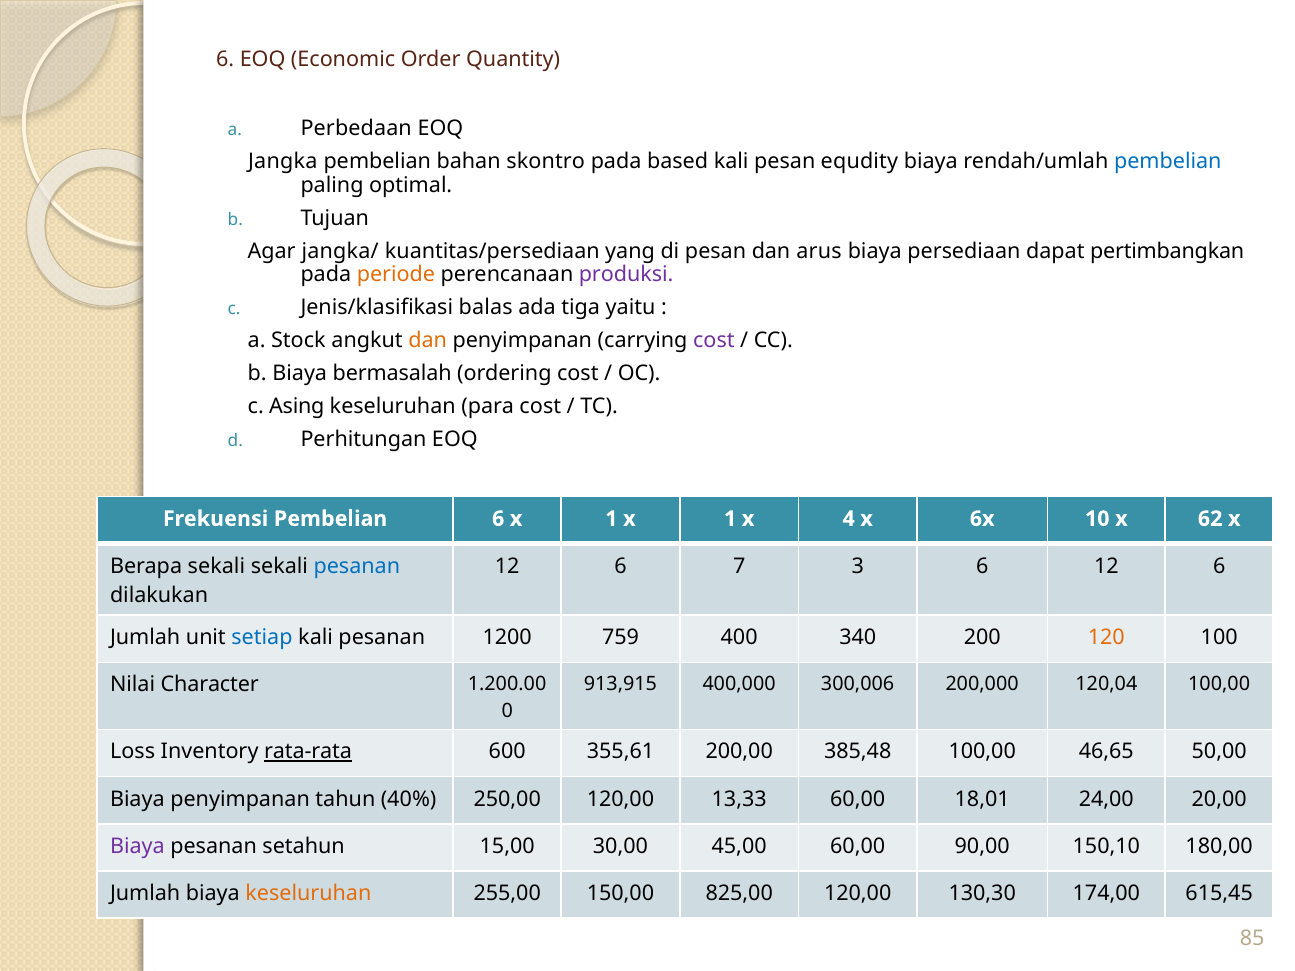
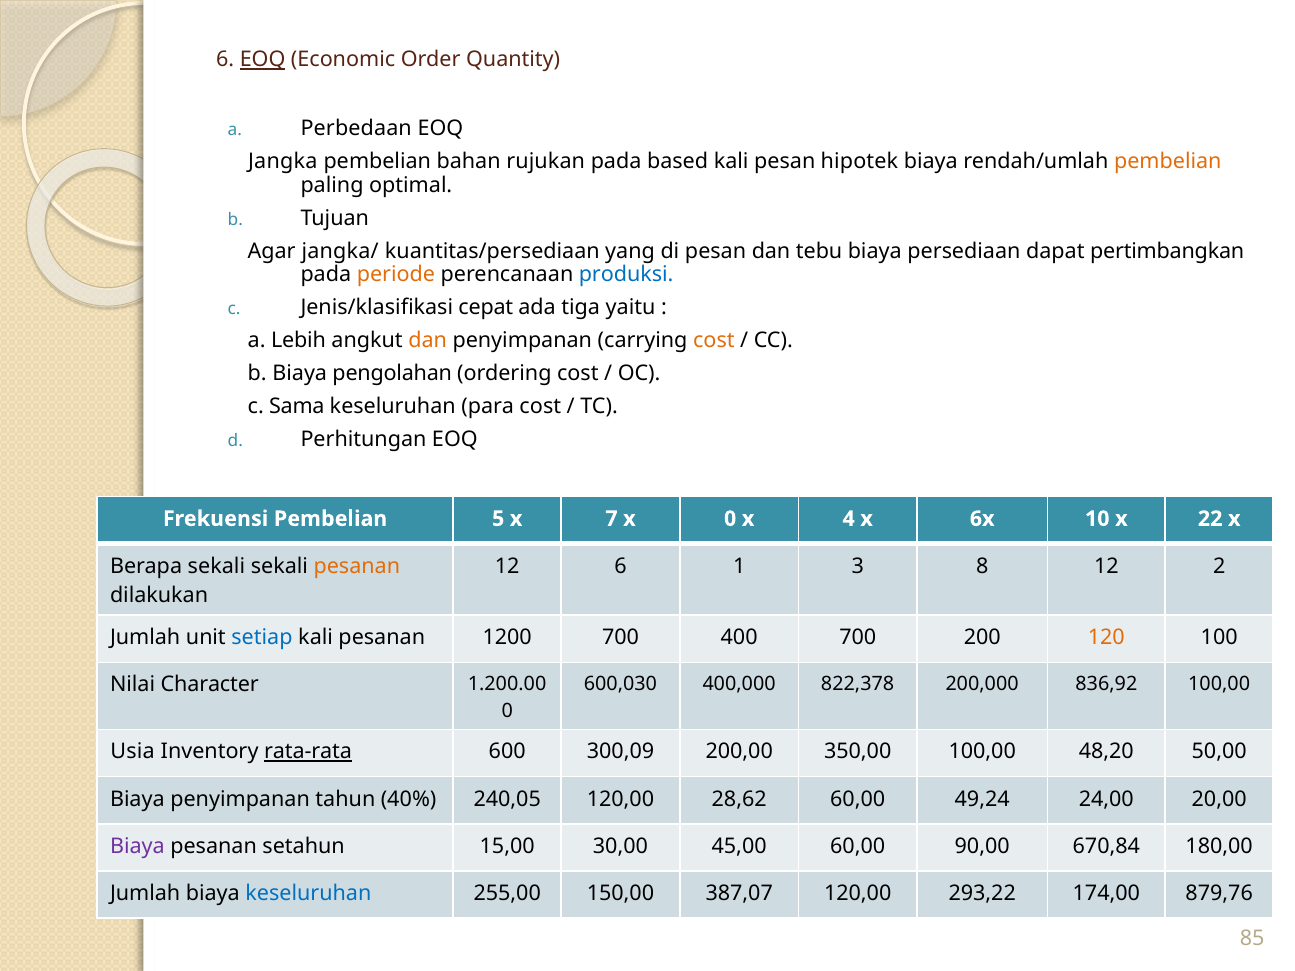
EOQ at (263, 60) underline: none -> present
skontro: skontro -> rujukan
equdity: equdity -> hipotek
pembelian at (1168, 162) colour: blue -> orange
arus: arus -> tebu
produksi colour: purple -> blue
balas: balas -> cepat
Stock: Stock -> Lebih
cost at (714, 340) colour: purple -> orange
bermasalah: bermasalah -> pengolahan
Asing: Asing -> Sama
Pembelian 6: 6 -> 5
1 at (611, 519): 1 -> 7
1 at (730, 519): 1 -> 0
62: 62 -> 22
pesanan at (357, 566) colour: blue -> orange
7: 7 -> 1
3 6: 6 -> 8
6 at (1219, 566): 6 -> 2
1200 759: 759 -> 700
400 340: 340 -> 700
913,915: 913,915 -> 600,030
300,006: 300,006 -> 822,378
120,04: 120,04 -> 836,92
Loss: Loss -> Usia
355,61: 355,61 -> 300,09
385,48: 385,48 -> 350,00
46,65: 46,65 -> 48,20
250,00: 250,00 -> 240,05
13,33: 13,33 -> 28,62
18,01: 18,01 -> 49,24
150,10: 150,10 -> 670,84
keseluruhan at (308, 894) colour: orange -> blue
825,00: 825,00 -> 387,07
130,30: 130,30 -> 293,22
615,45: 615,45 -> 879,76
